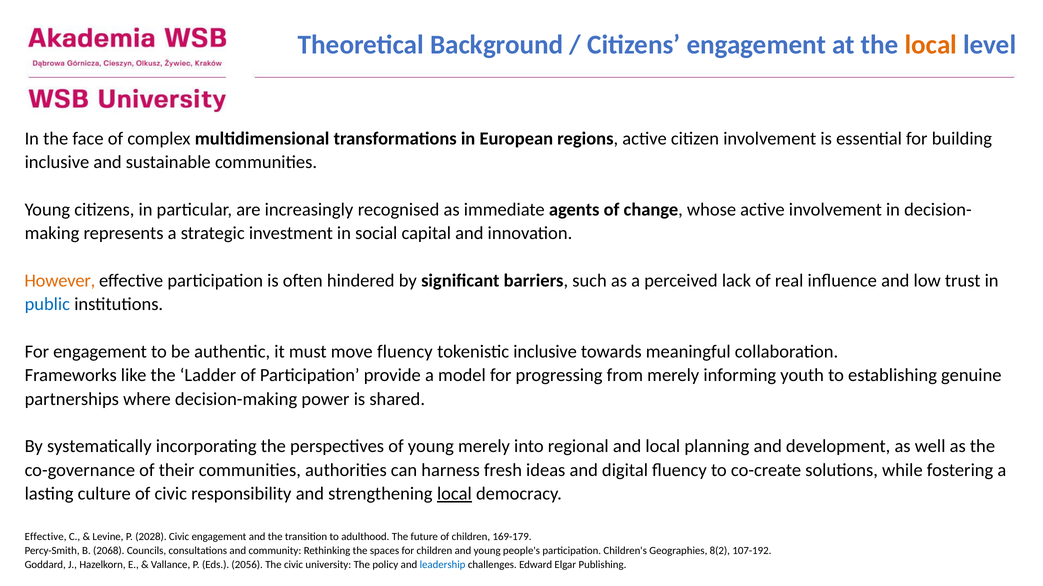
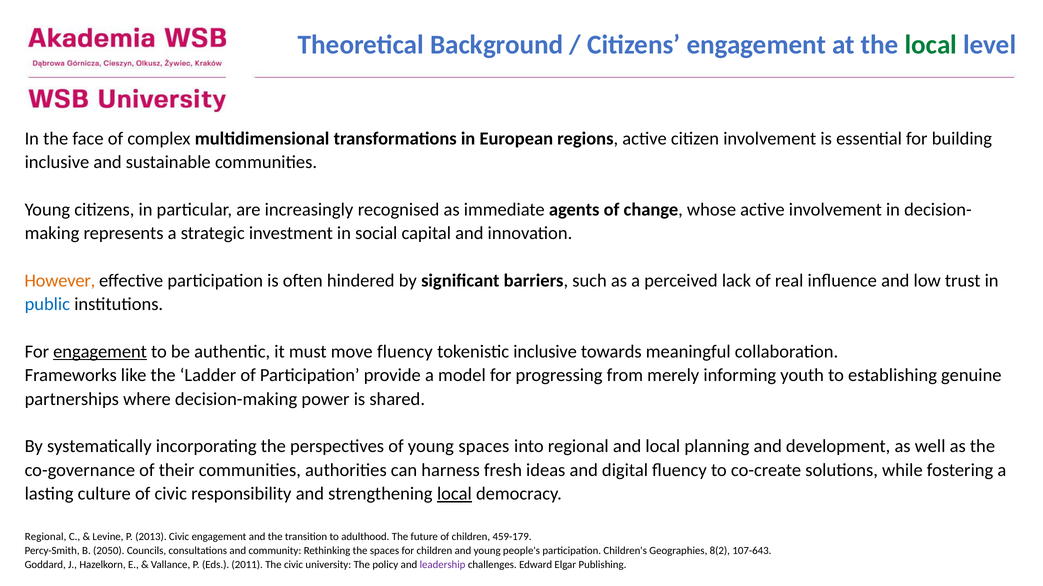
local at (931, 45) colour: orange -> green
engagement at (100, 352) underline: none -> present
young merely: merely -> spaces
Effective at (46, 537): Effective -> Regional
2028: 2028 -> 2013
169-179: 169-179 -> 459-179
2068: 2068 -> 2050
107-192: 107-192 -> 107-643
2056: 2056 -> 2011
leadership colour: blue -> purple
